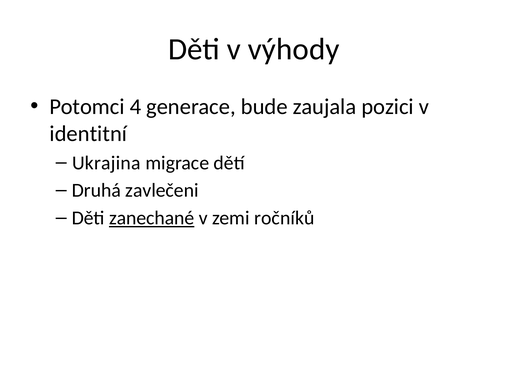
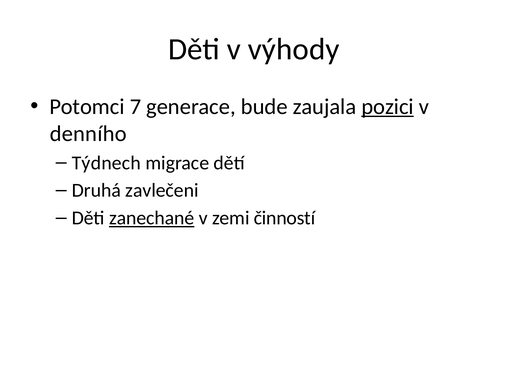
4: 4 -> 7
pozici underline: none -> present
identitní: identitní -> denního
Ukrajina: Ukrajina -> Týdnech
ročníků: ročníků -> činností
